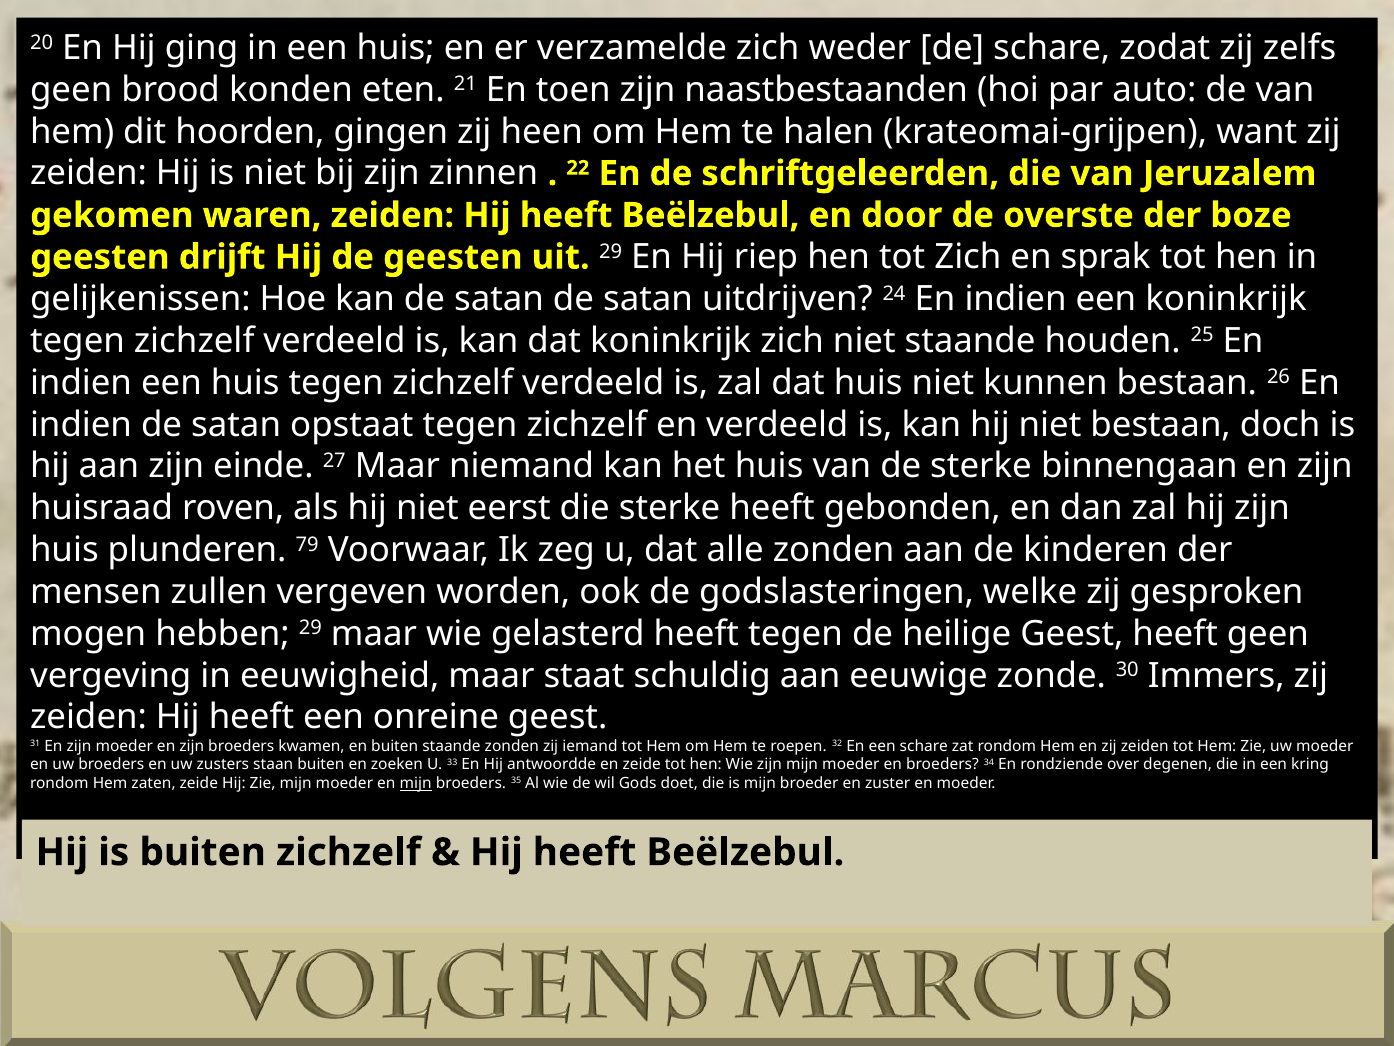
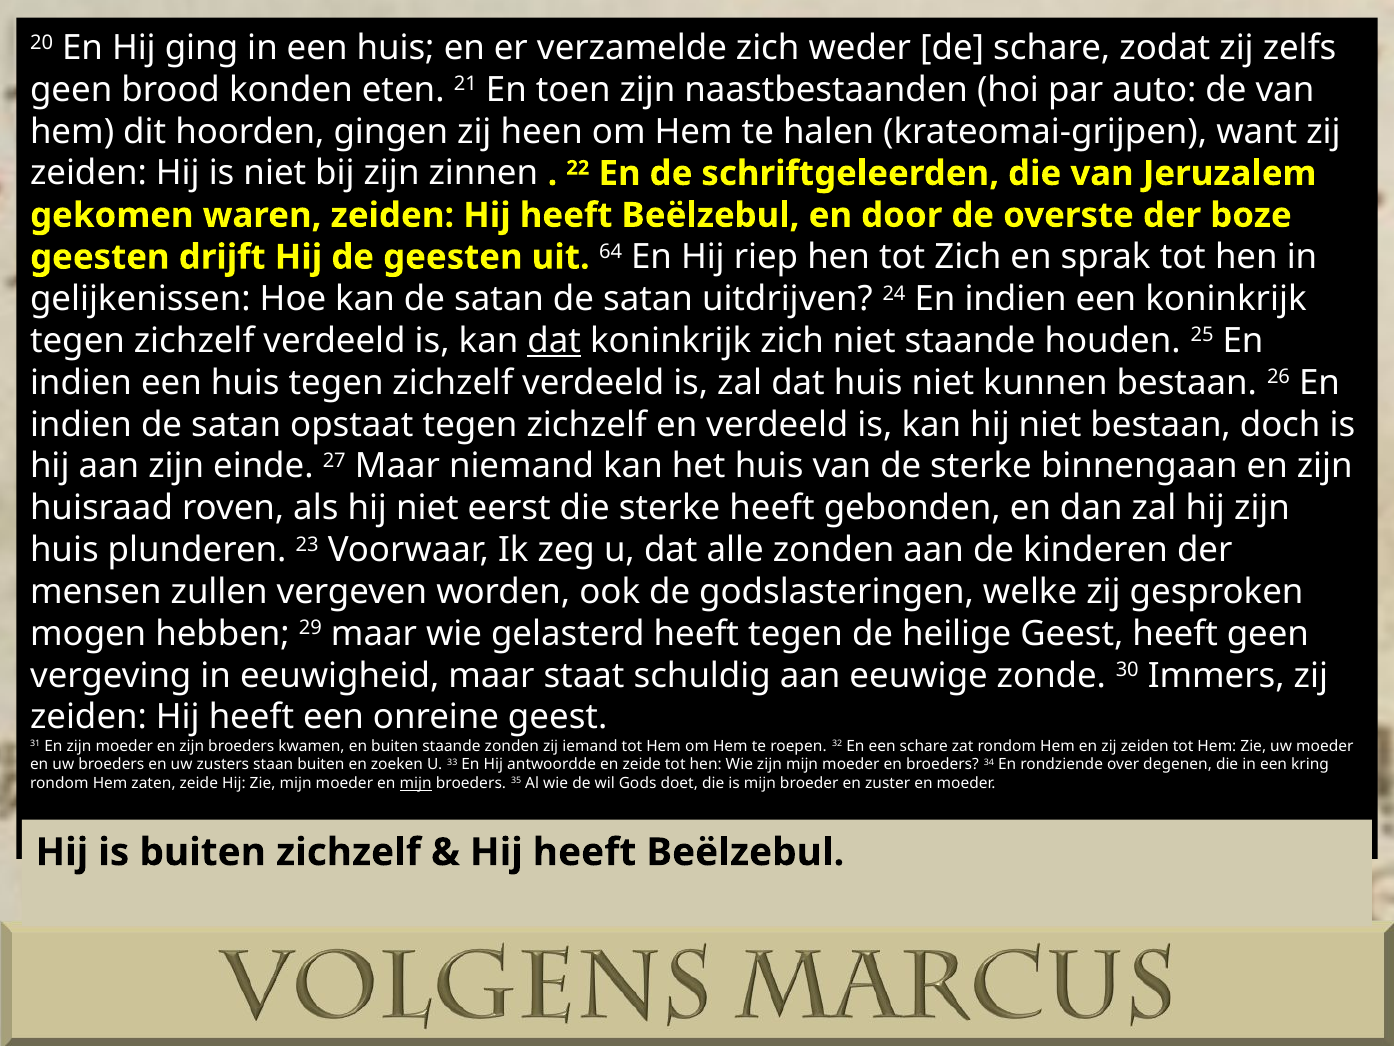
uit 29: 29 -> 64
dat at (554, 341) underline: none -> present
79: 79 -> 23
